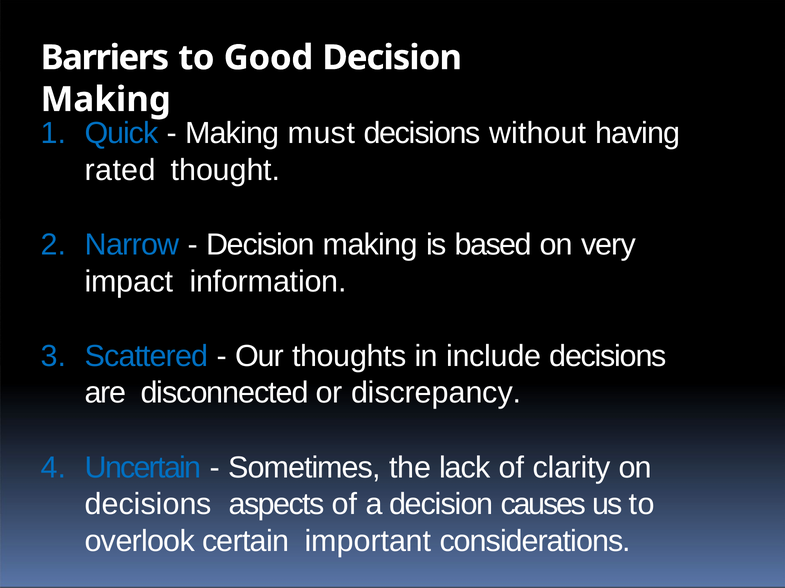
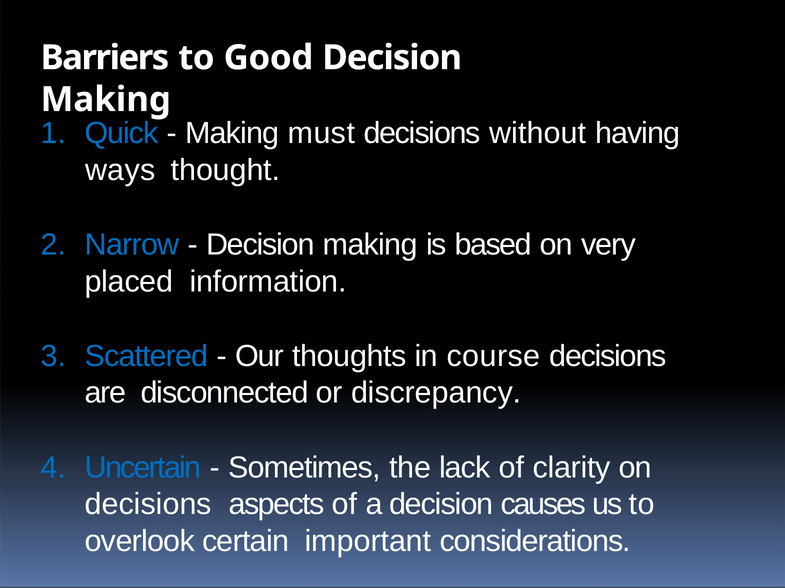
rated: rated -> ways
impact: impact -> placed
include: include -> course
